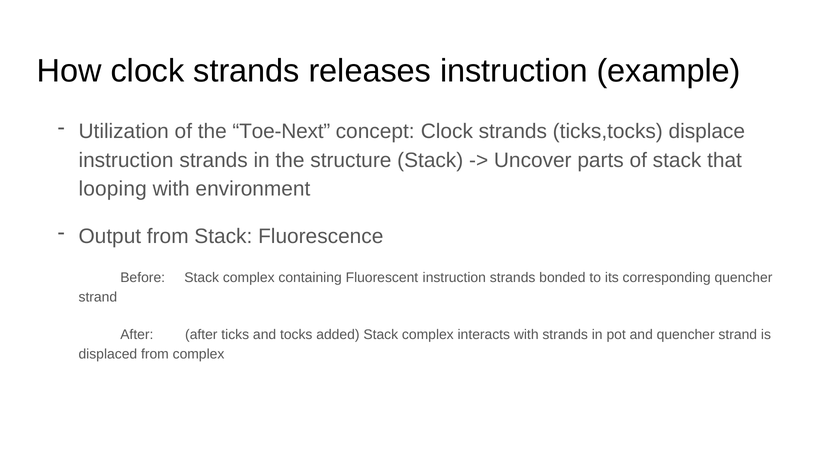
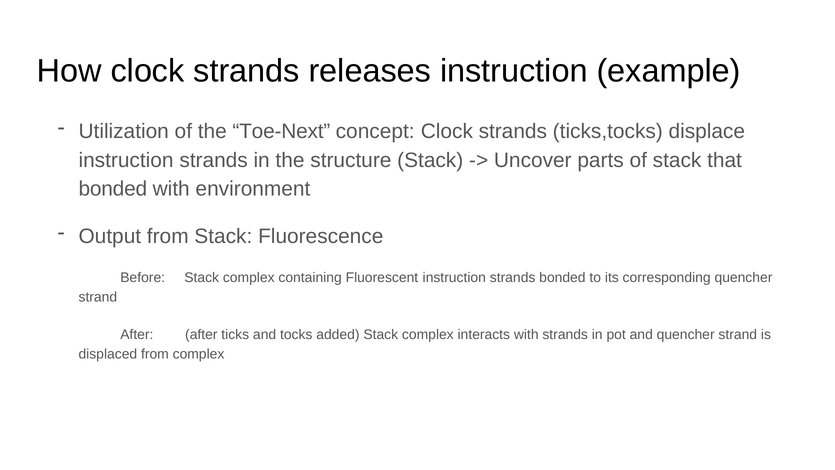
looping at (113, 189): looping -> bonded
